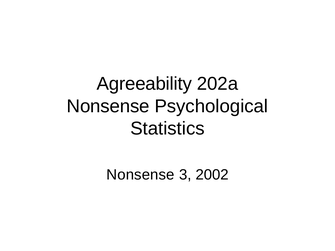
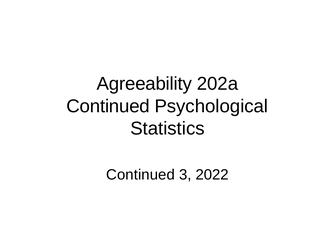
Nonsense at (108, 106): Nonsense -> Continued
Nonsense at (140, 175): Nonsense -> Continued
2002: 2002 -> 2022
